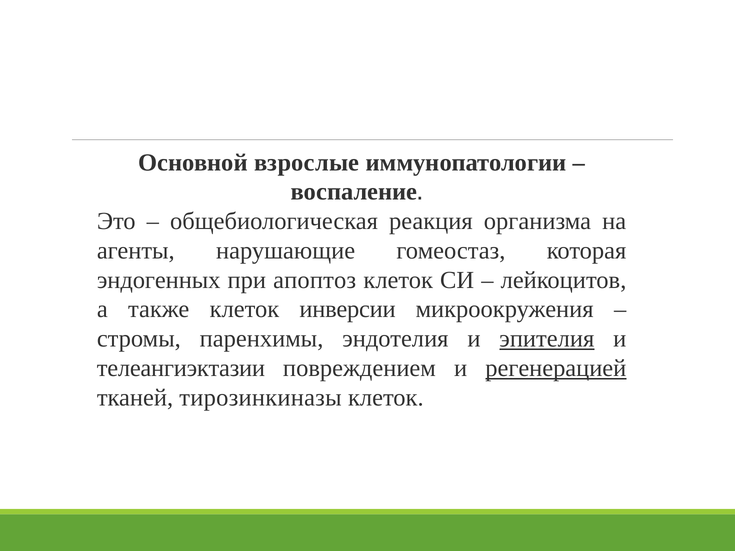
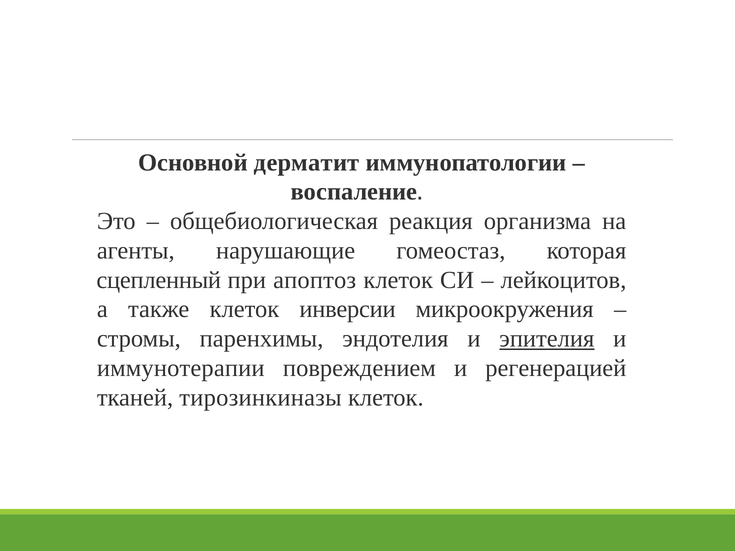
взрослые: взрослые -> дерматит
эндогенных: эндогенных -> сцепленный
телеангиэктазии: телеангиэктазии -> иммунотерапии
регенерацией underline: present -> none
